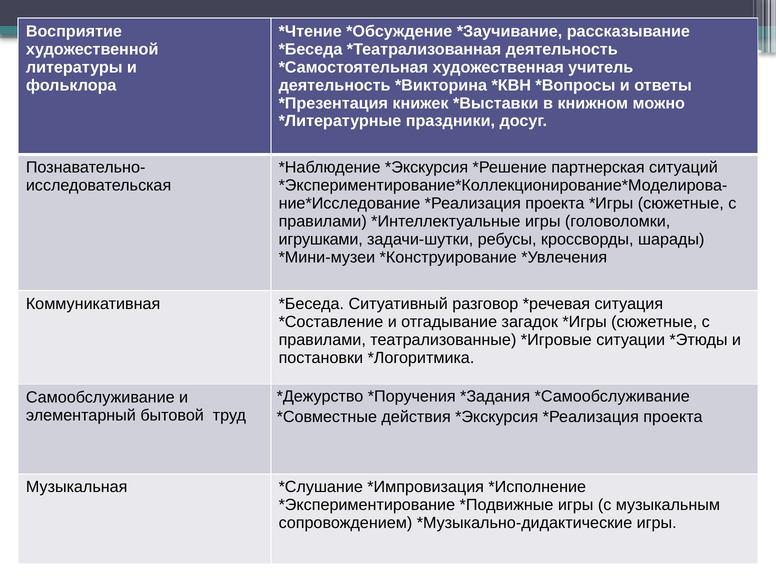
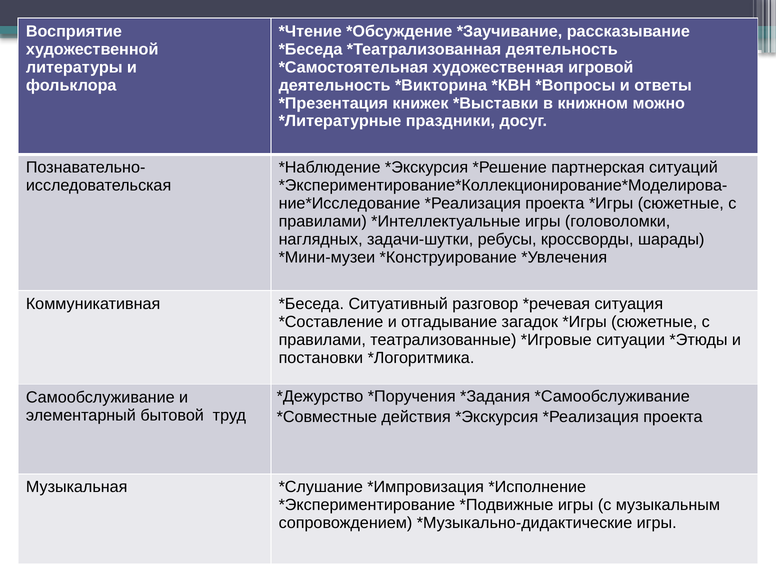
учитель: учитель -> игровой
игрушками: игрушками -> наглядных
